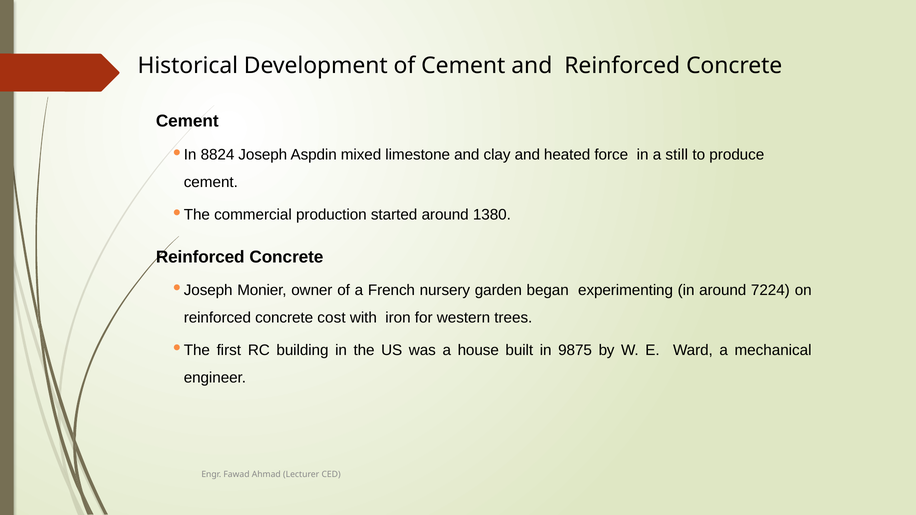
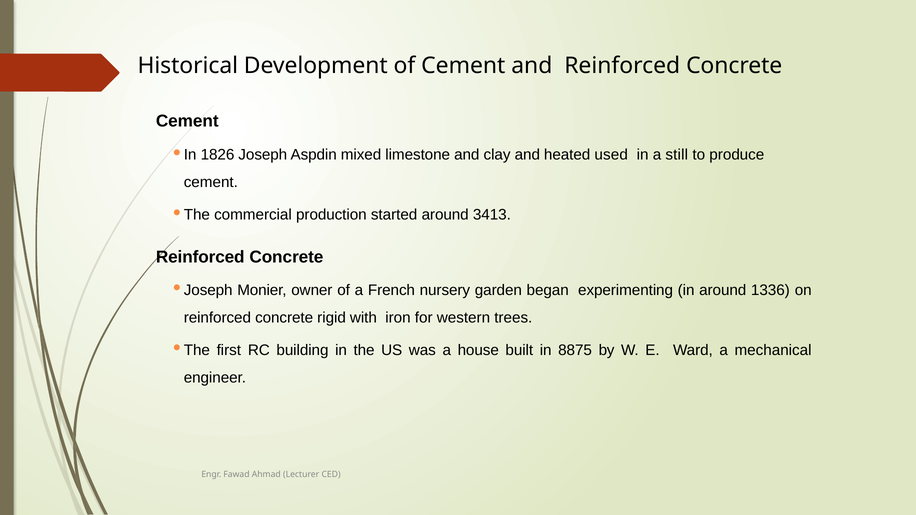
8824: 8824 -> 1826
force: force -> used
1380: 1380 -> 3413
7224: 7224 -> 1336
cost: cost -> rigid
9875: 9875 -> 8875
